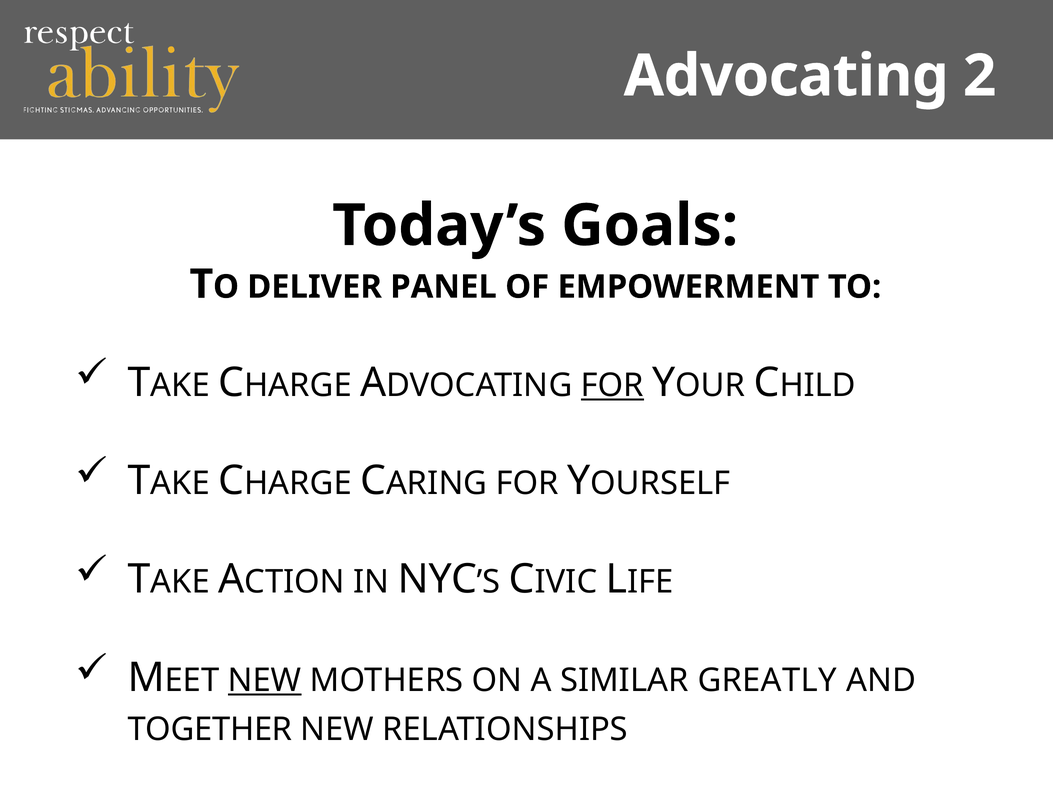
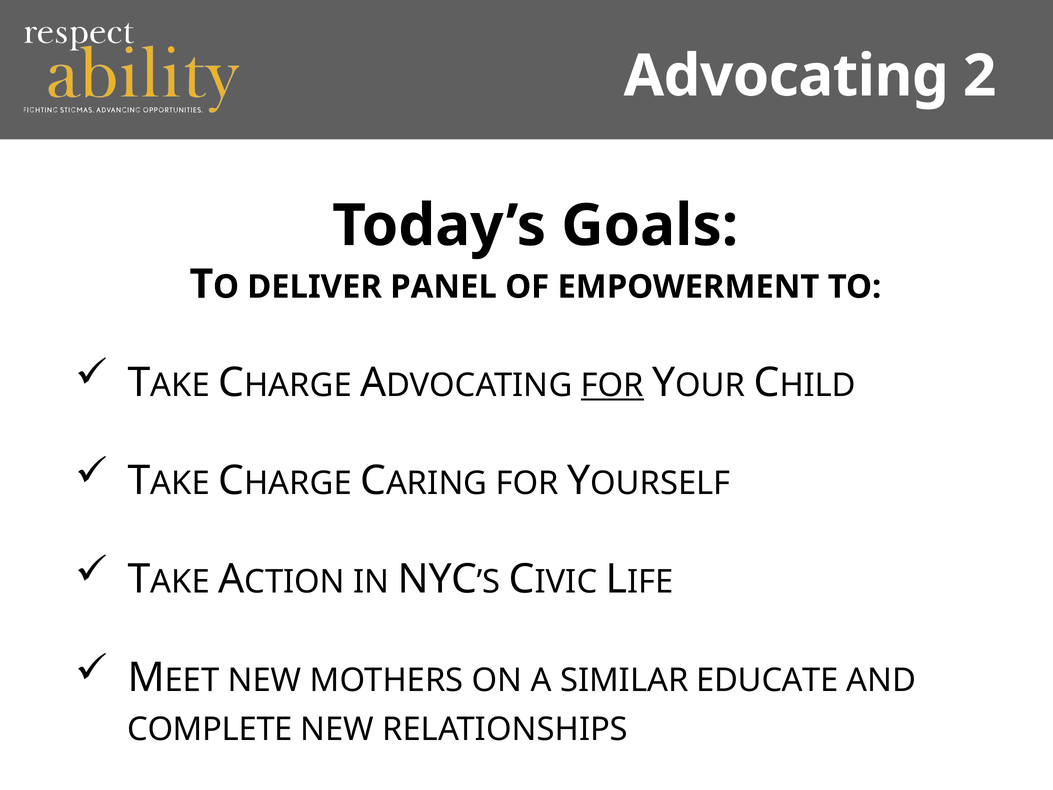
NEW at (265, 680) underline: present -> none
GREATLY: GREATLY -> EDUCATE
TOGETHER: TOGETHER -> COMPLETE
